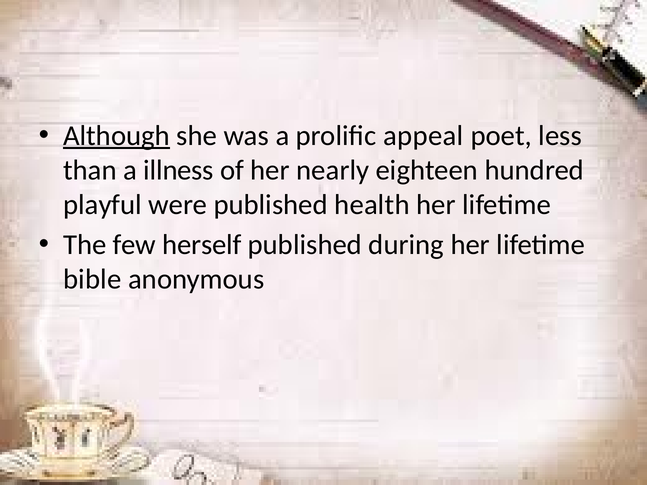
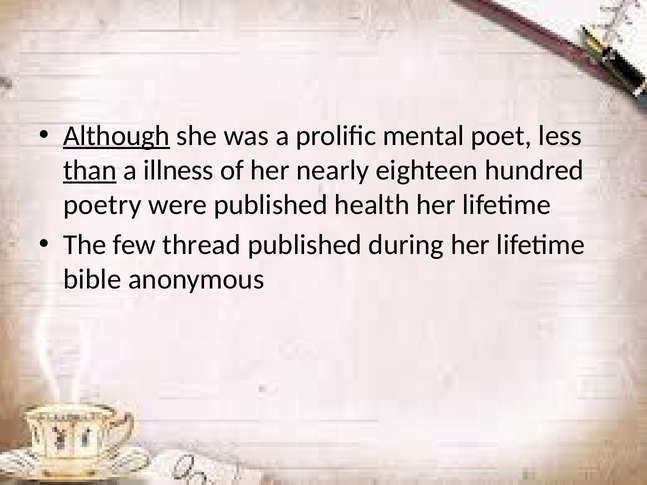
appeal: appeal -> mental
than underline: none -> present
playful: playful -> poetry
herself: herself -> thread
